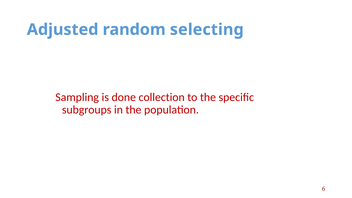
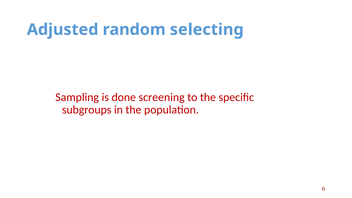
collection: collection -> screening
